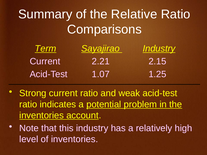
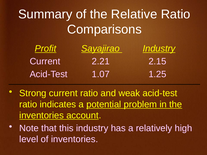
Term: Term -> Profit
